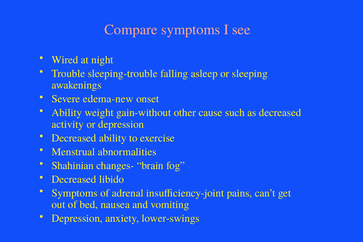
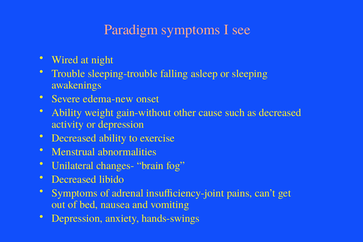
Compare: Compare -> Paradigm
Shahinian: Shahinian -> Unilateral
lower-swings: lower-swings -> hands-swings
